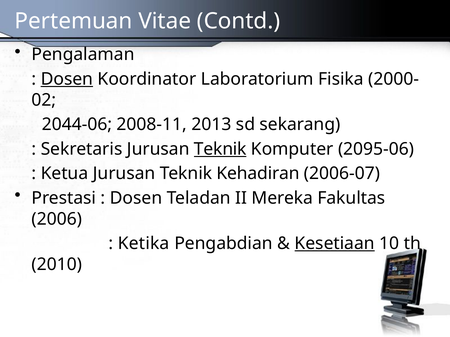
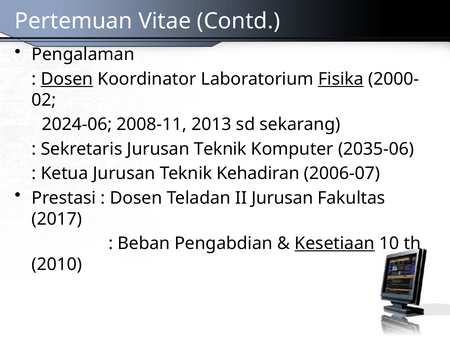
Fisika underline: none -> present
2044-06: 2044-06 -> 2024-06
Teknik at (220, 149) underline: present -> none
2095-06: 2095-06 -> 2035-06
II Mereka: Mereka -> Jurusan
2006: 2006 -> 2017
Ketika: Ketika -> Beban
